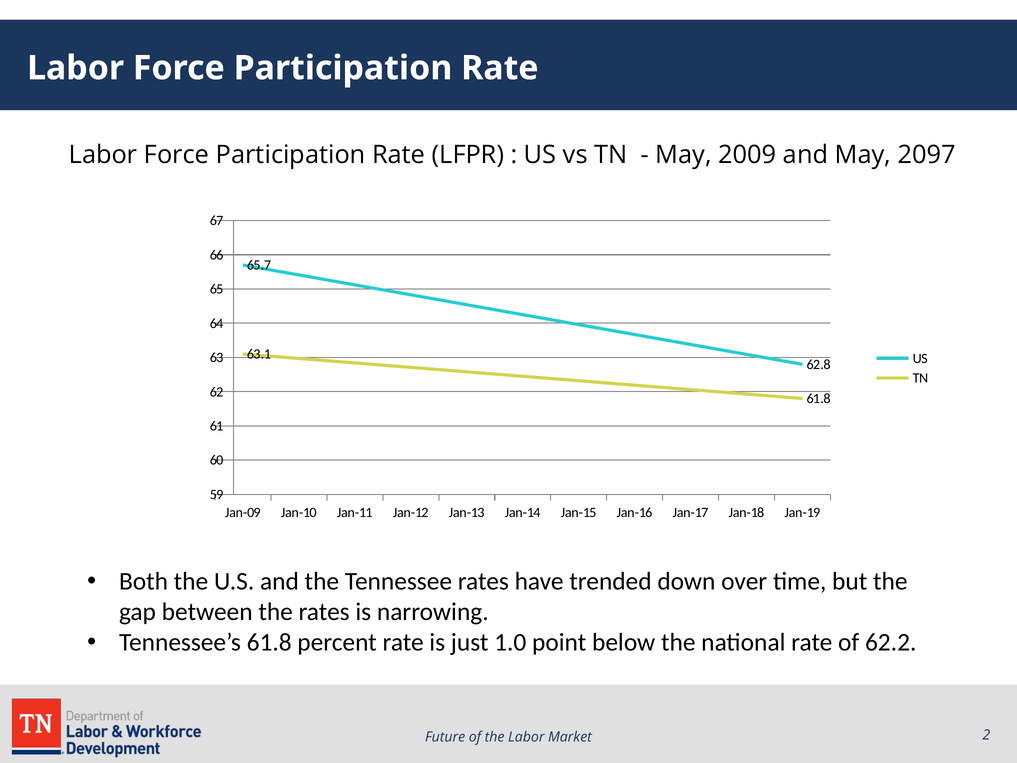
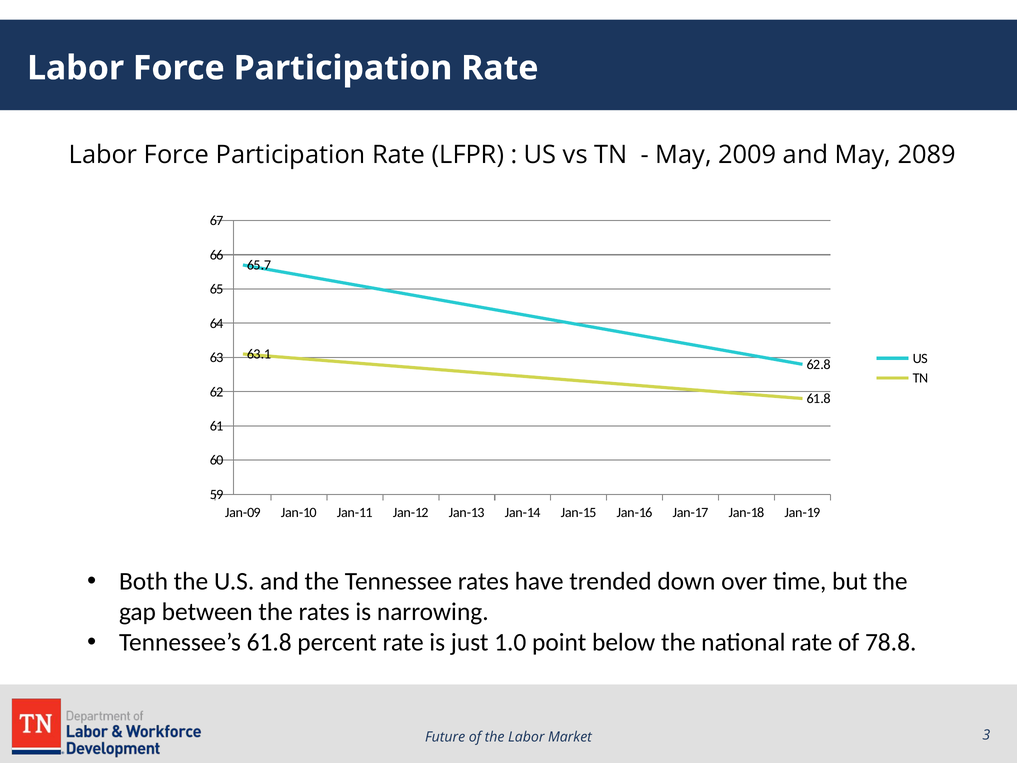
2097: 2097 -> 2089
62.2: 62.2 -> 78.8
2: 2 -> 3
